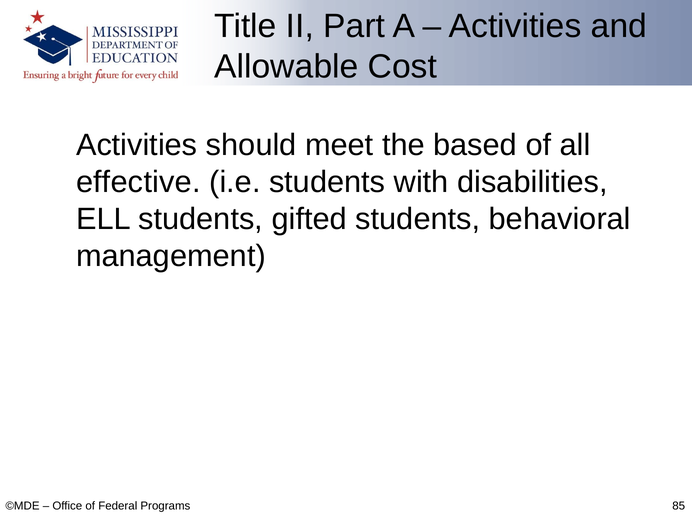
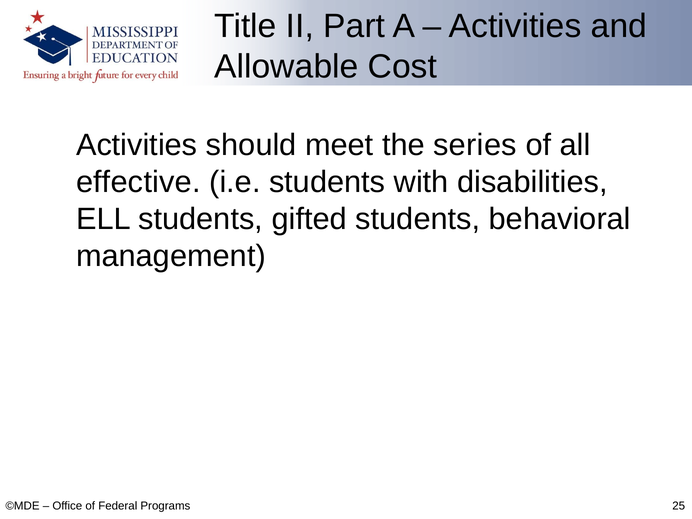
based: based -> series
85: 85 -> 25
